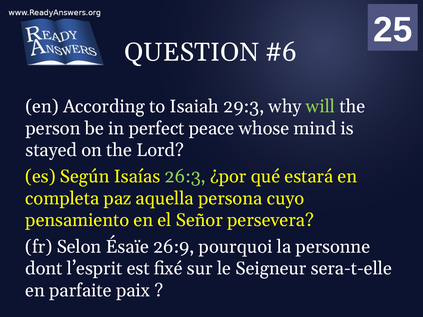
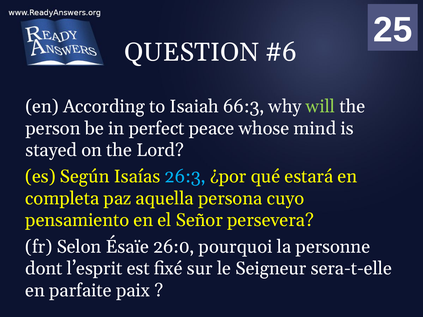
29:3: 29:3 -> 66:3
26:3 colour: light green -> light blue
26:9: 26:9 -> 26:0
